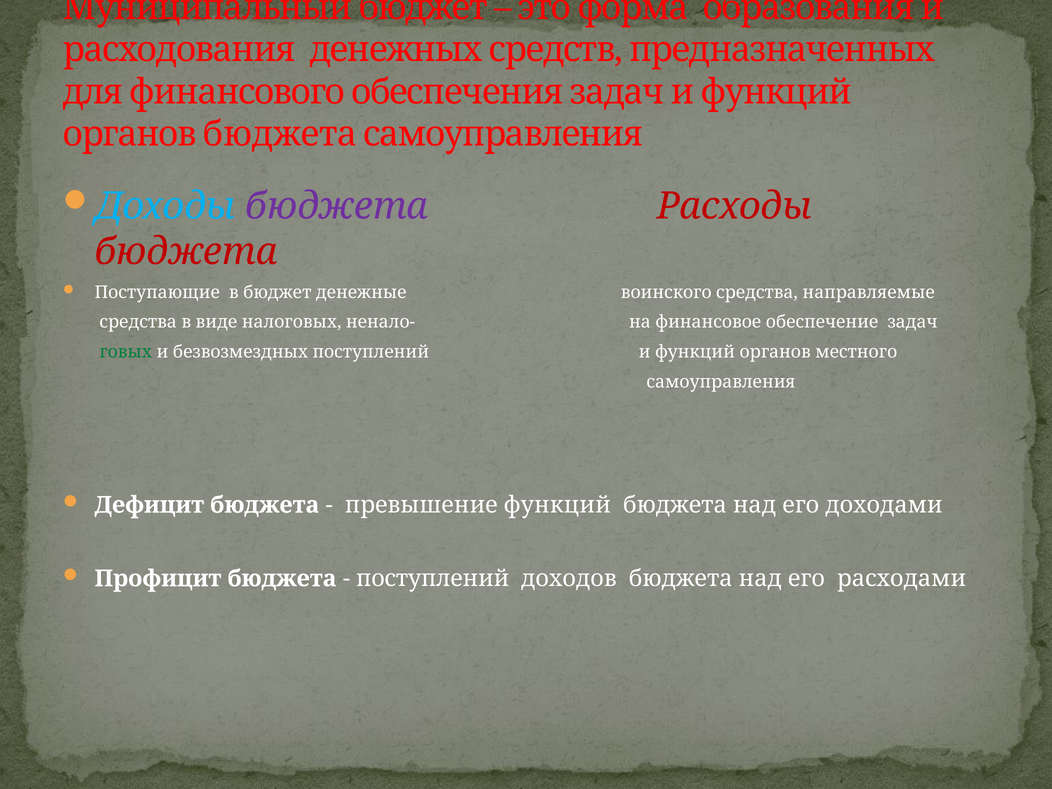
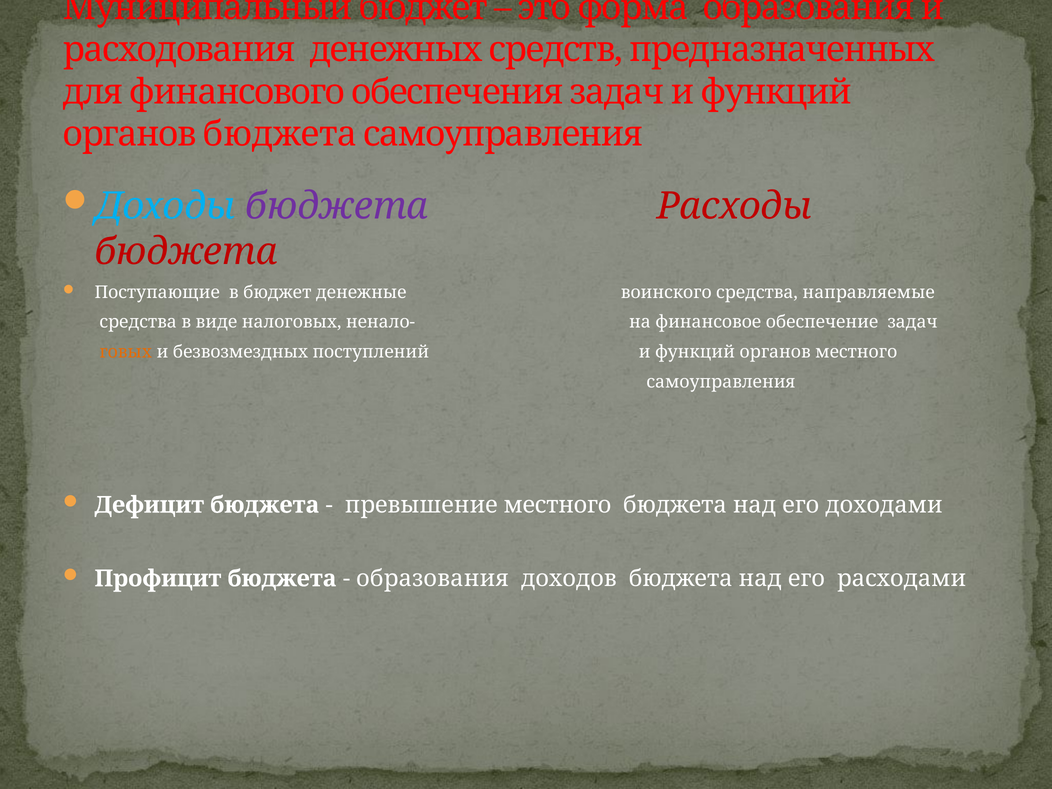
говых colour: green -> orange
превышение функций: функций -> местного
поступлений at (433, 579): поступлений -> образования
